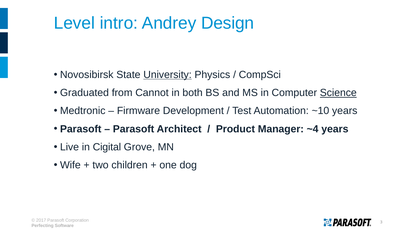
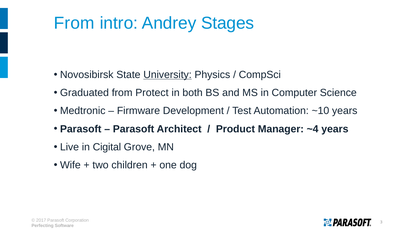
Level at (74, 23): Level -> From
Design: Design -> Stages
Cannot: Cannot -> Protect
Science underline: present -> none
